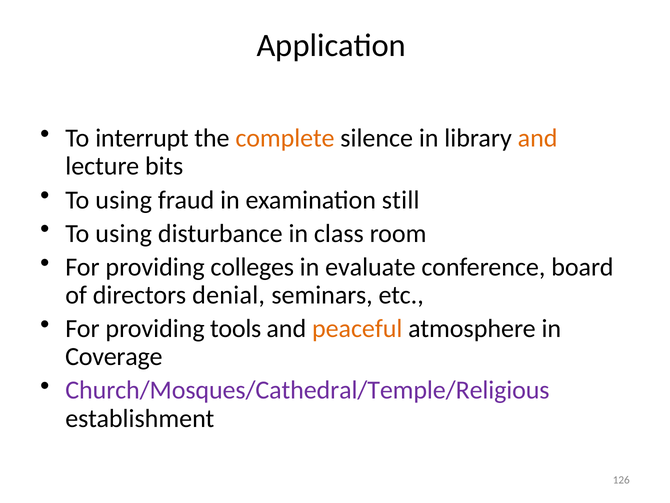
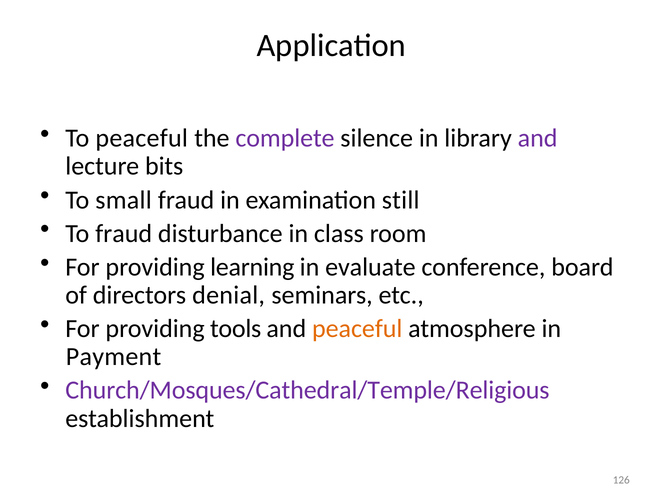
To interrupt: interrupt -> peaceful
complete colour: orange -> purple
and at (538, 138) colour: orange -> purple
using at (124, 200): using -> small
using at (124, 233): using -> fraud
colleges: colleges -> learning
Coverage: Coverage -> Payment
